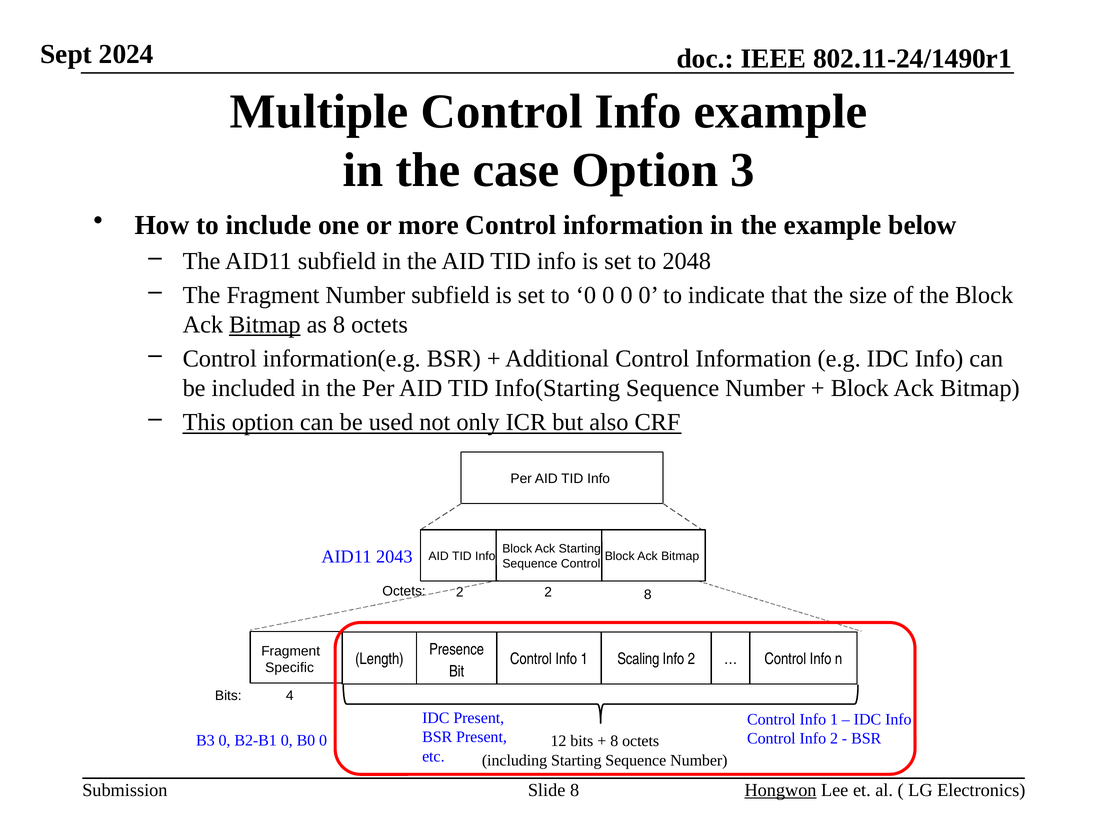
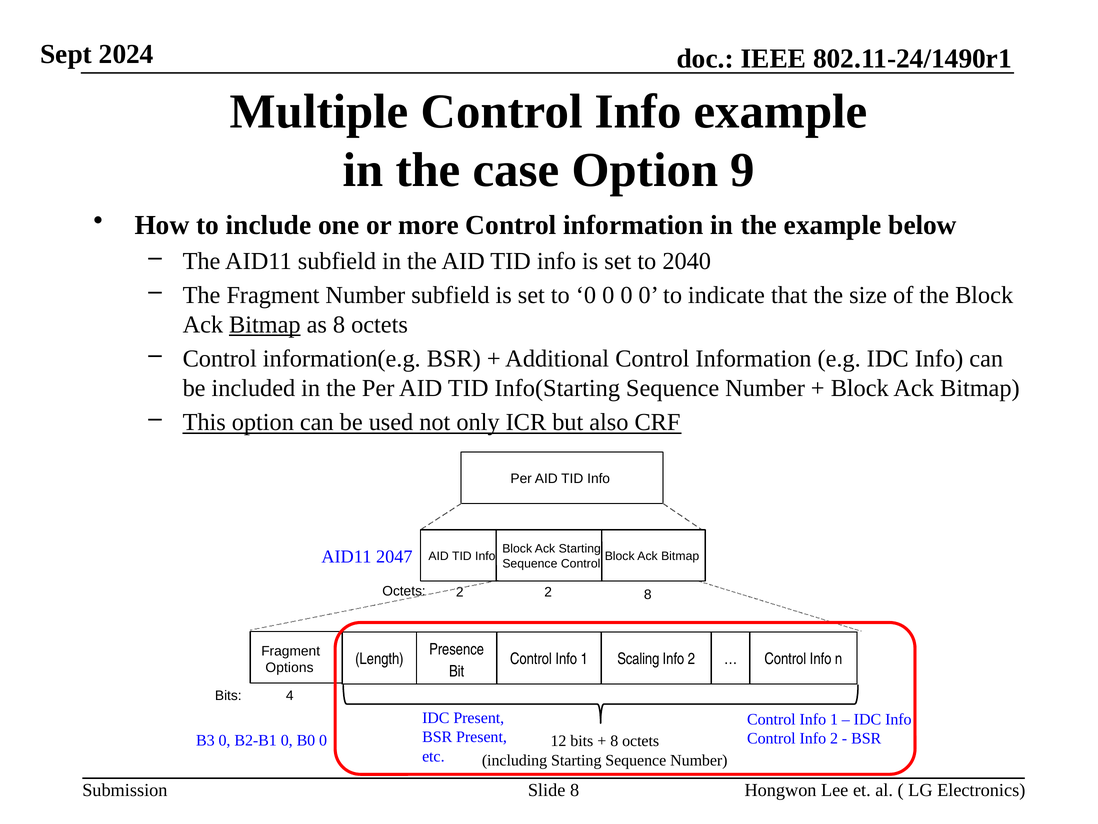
3: 3 -> 9
2048: 2048 -> 2040
2043: 2043 -> 2047
Specific: Specific -> Options
Hongwon underline: present -> none
